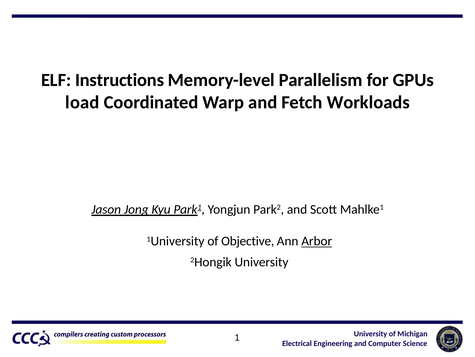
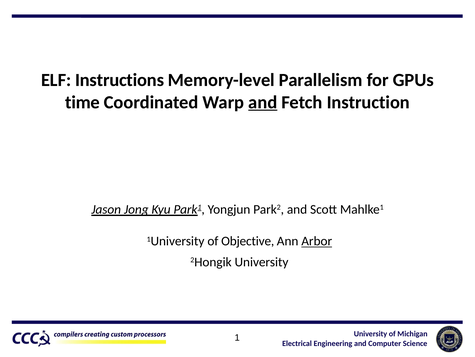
load: load -> time
and at (263, 102) underline: none -> present
Workloads: Workloads -> Instruction
